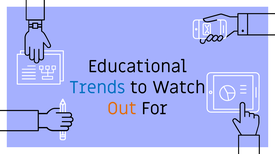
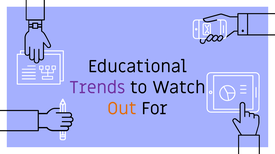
Trends colour: blue -> purple
